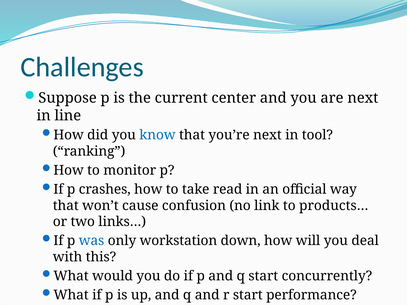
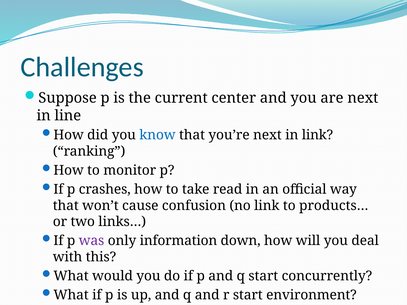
in tool: tool -> link
was colour: blue -> purple
workstation: workstation -> information
performance: performance -> environment
